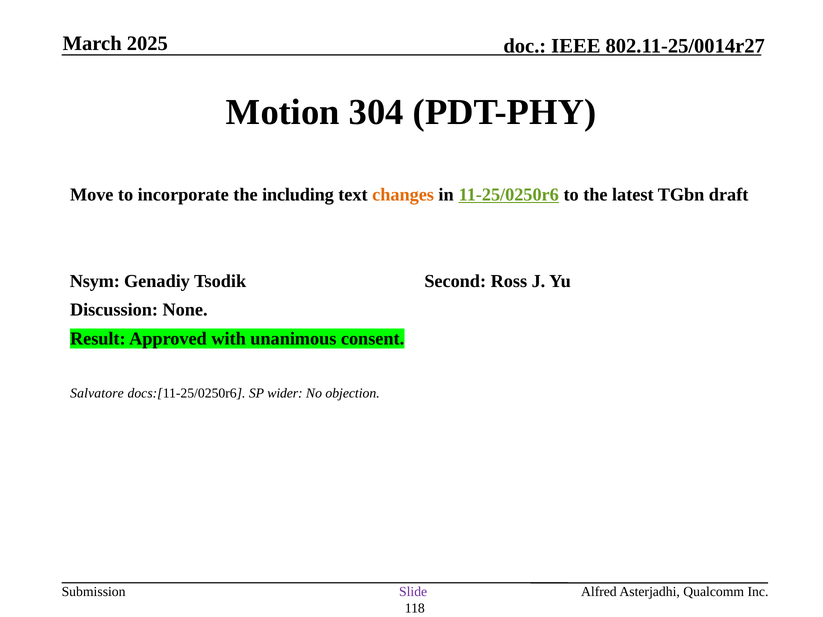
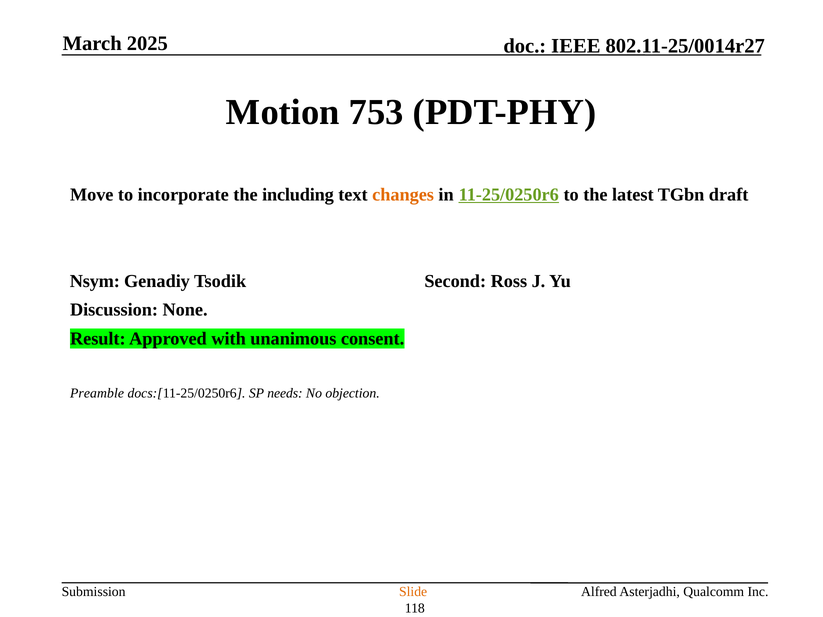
304: 304 -> 753
Salvatore: Salvatore -> Preamble
wider: wider -> needs
Slide colour: purple -> orange
